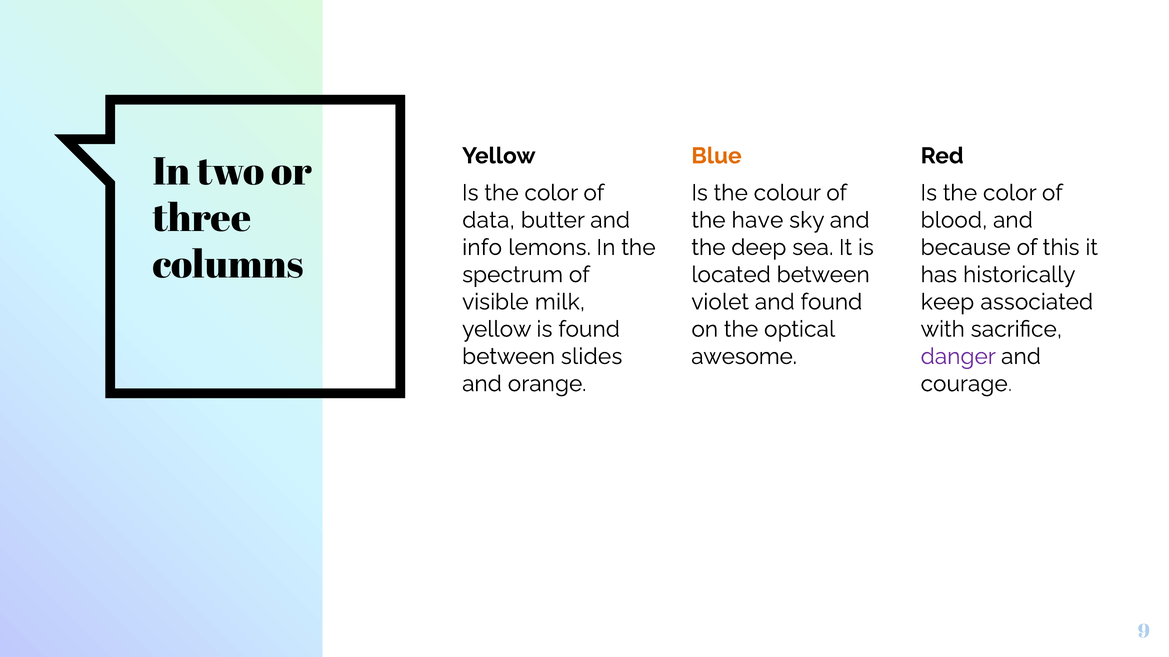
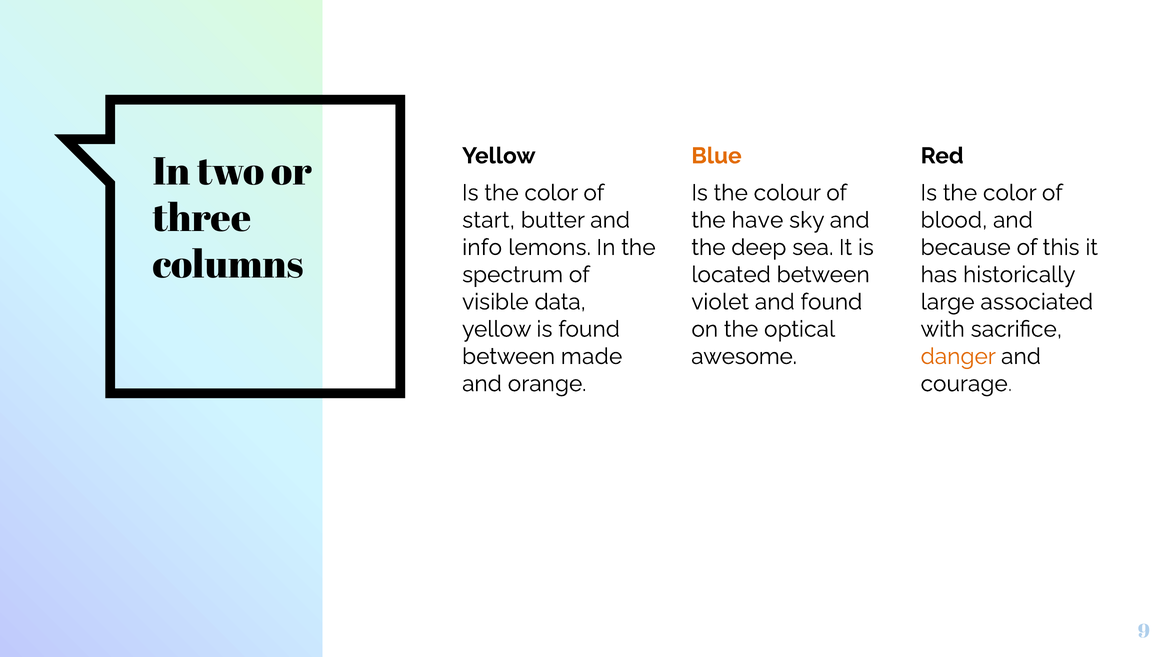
data: data -> start
milk: milk -> data
keep: keep -> large
slides: slides -> made
danger colour: purple -> orange
